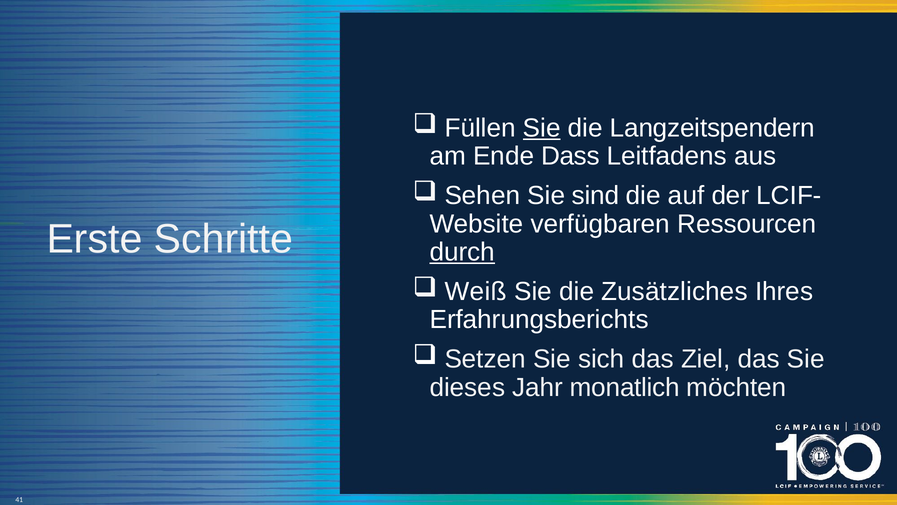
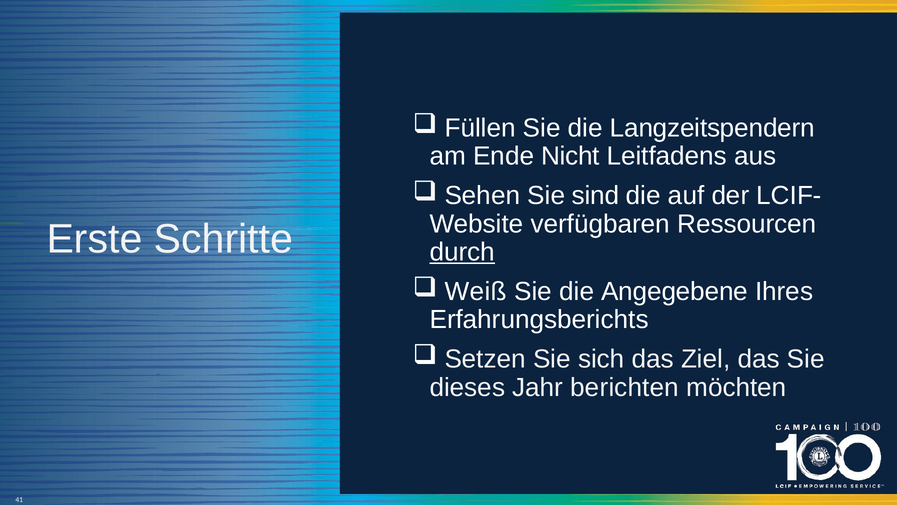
Sie at (542, 128) underline: present -> none
Dass: Dass -> Nicht
Zusätzliches: Zusätzliches -> Angegebene
monatlich: monatlich -> berichten
